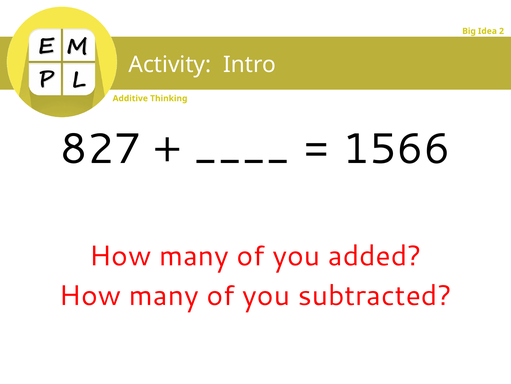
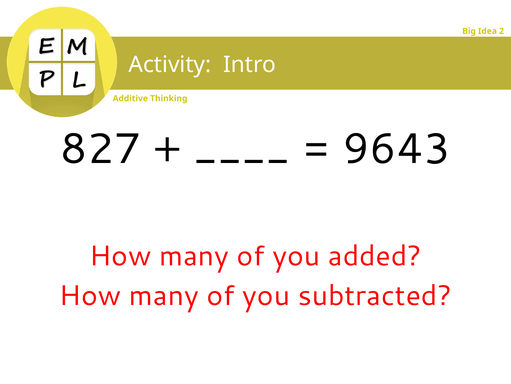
1566: 1566 -> 9643
